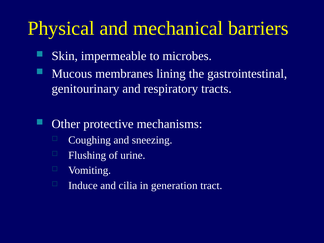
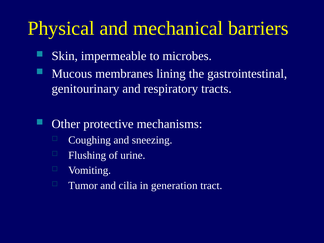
Induce: Induce -> Tumor
